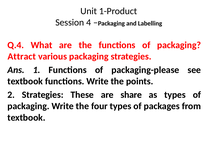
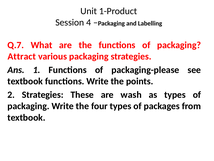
Q.4: Q.4 -> Q.7
share: share -> wash
